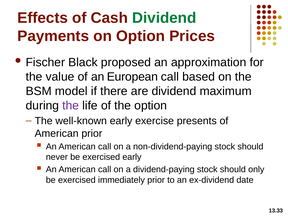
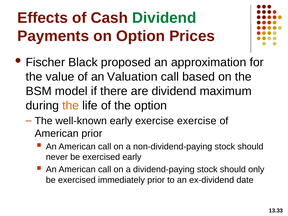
European: European -> Valuation
the at (71, 105) colour: purple -> orange
exercise presents: presents -> exercise
